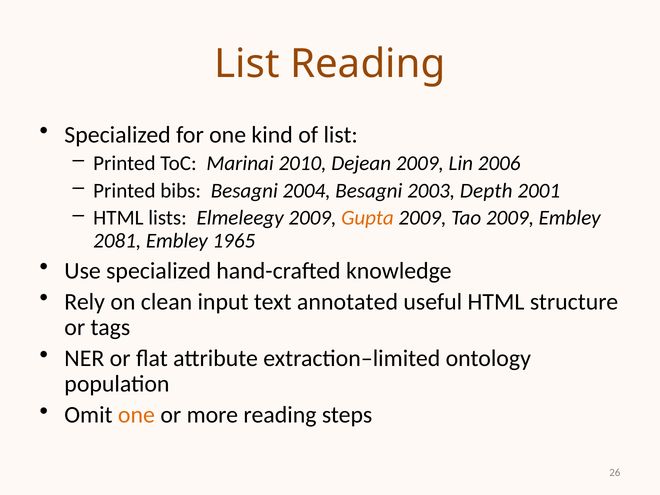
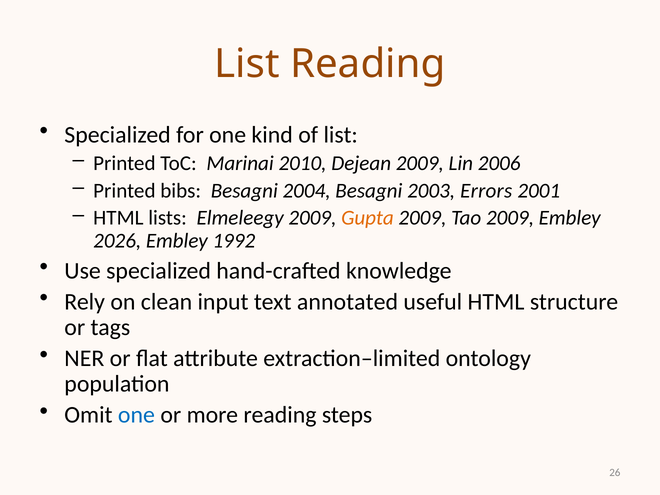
Depth: Depth -> Errors
2081: 2081 -> 2026
1965: 1965 -> 1992
one at (136, 415) colour: orange -> blue
